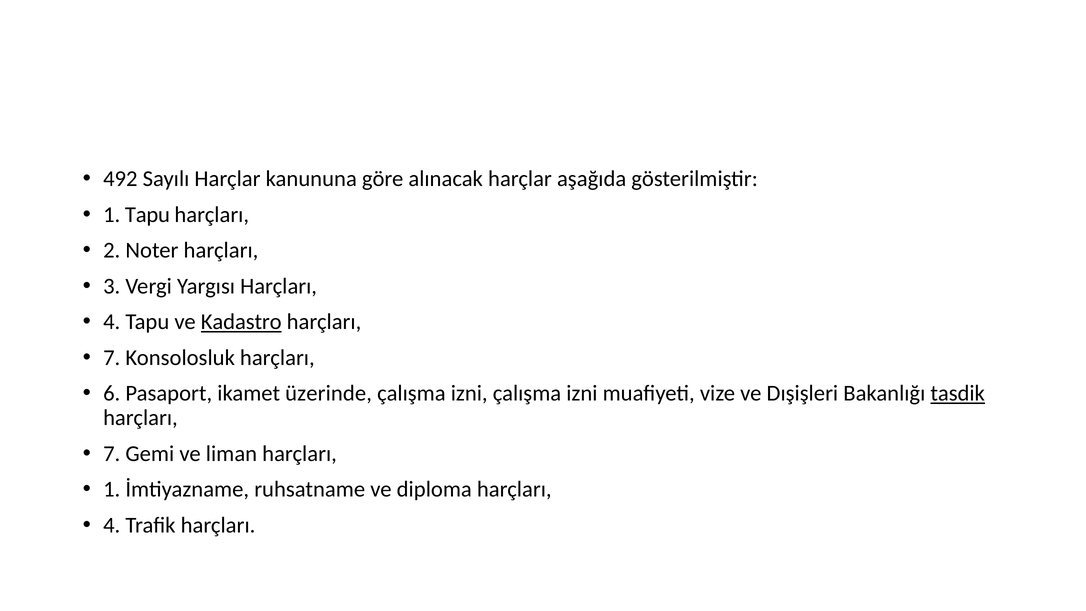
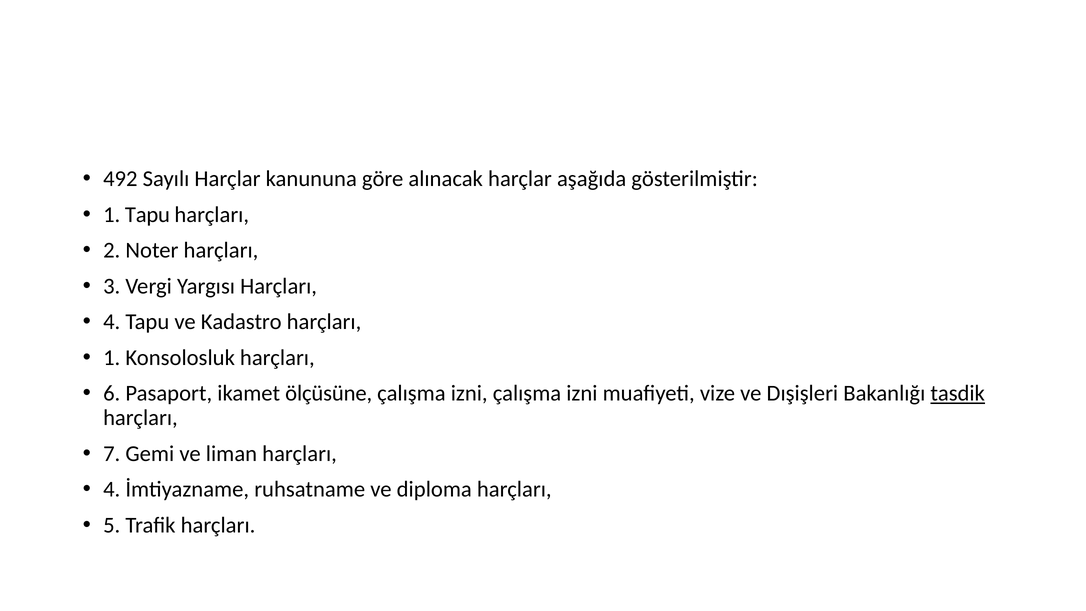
Kadastro underline: present -> none
7 at (112, 358): 7 -> 1
üzerinde: üzerinde -> ölçüsüne
1 at (112, 489): 1 -> 4
4 at (112, 525): 4 -> 5
